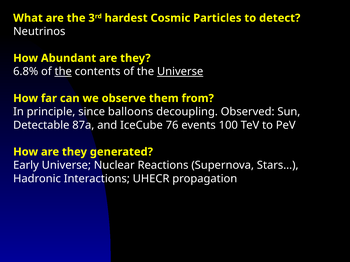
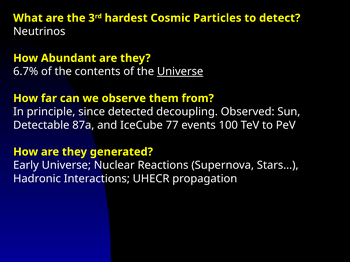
6.8%: 6.8% -> 6.7%
the at (63, 72) underline: present -> none
balloons: balloons -> detected
76: 76 -> 77
